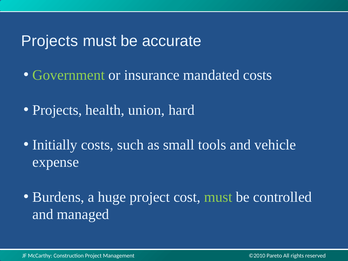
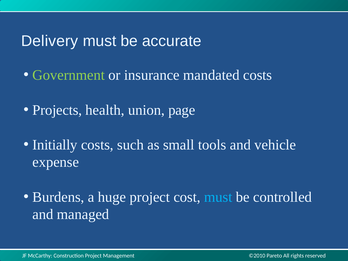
Projects at (50, 41): Projects -> Delivery
hard: hard -> page
must at (218, 197) colour: light green -> light blue
